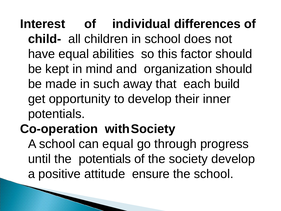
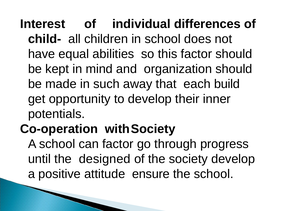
can equal: equal -> factor
the potentials: potentials -> designed
